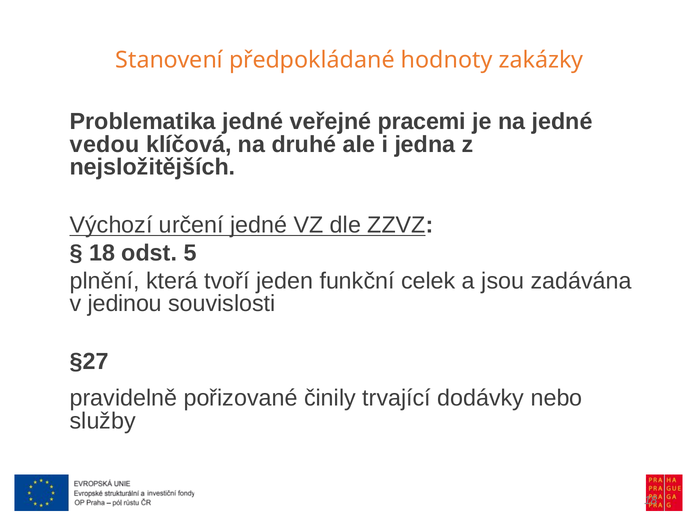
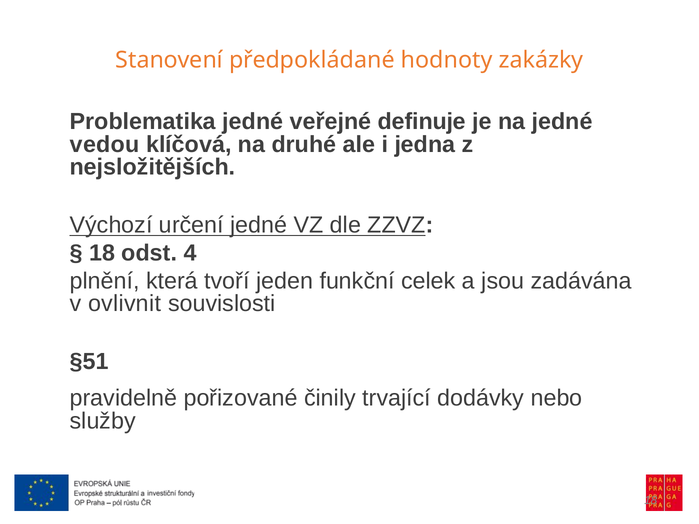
pracemi: pracemi -> definuje
5: 5 -> 4
jedinou: jedinou -> ovlivnit
§27: §27 -> §51
